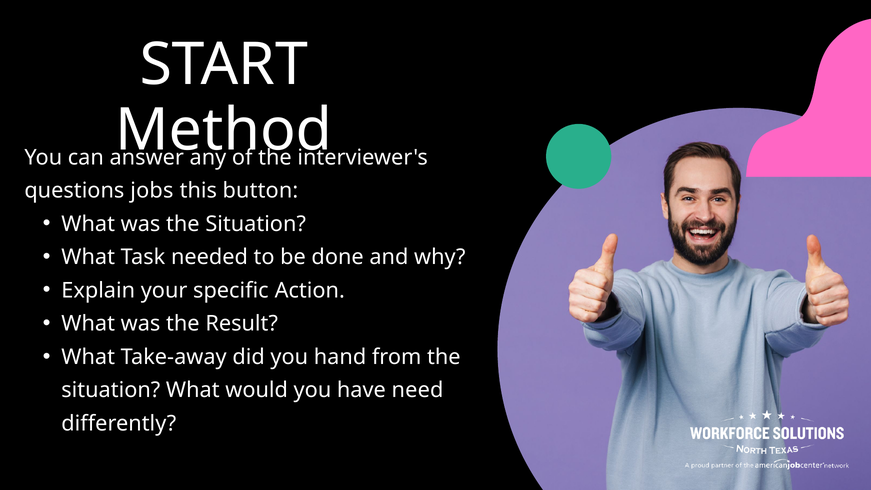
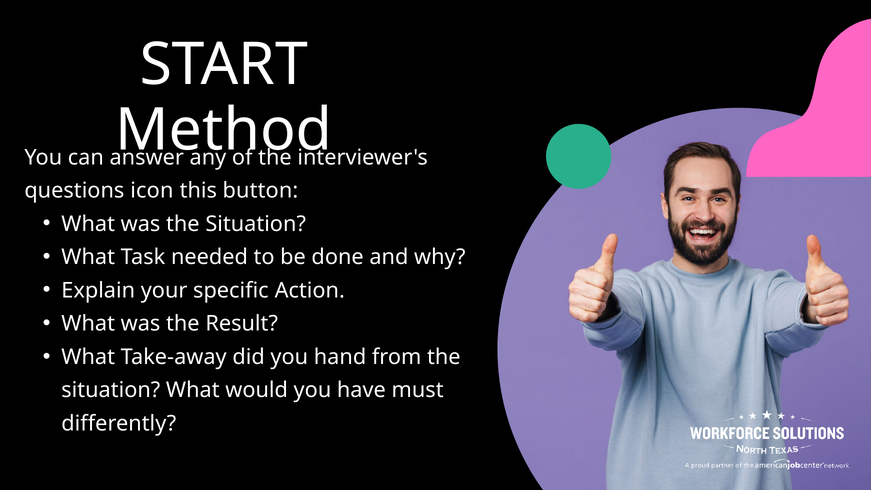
jobs: jobs -> icon
need: need -> must
